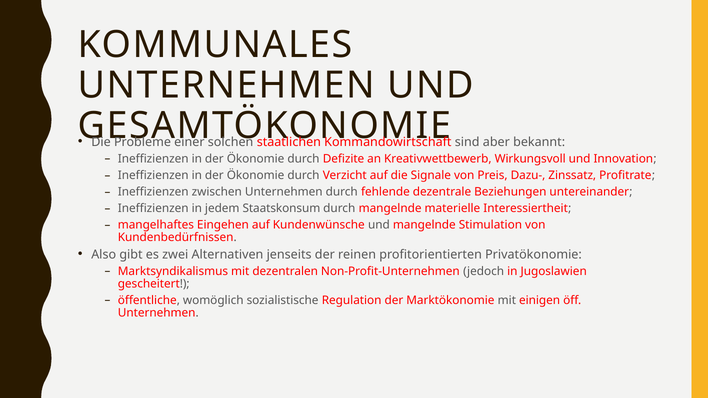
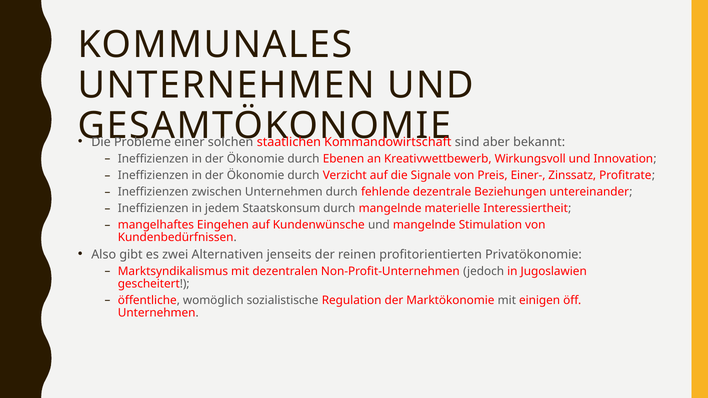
Defizite: Defizite -> Ebenen
Dazu-: Dazu- -> Einer-
